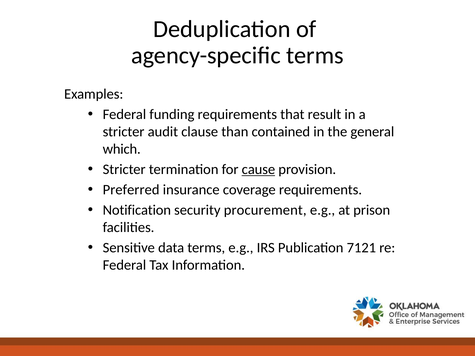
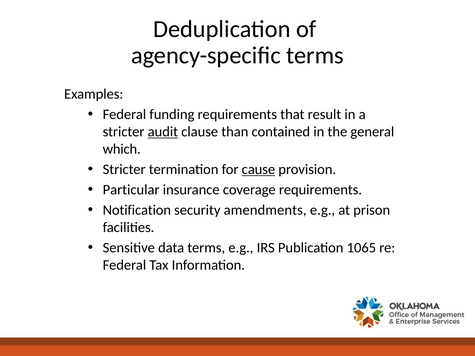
audit underline: none -> present
Preferred: Preferred -> Particular
procurement: procurement -> amendments
7121: 7121 -> 1065
